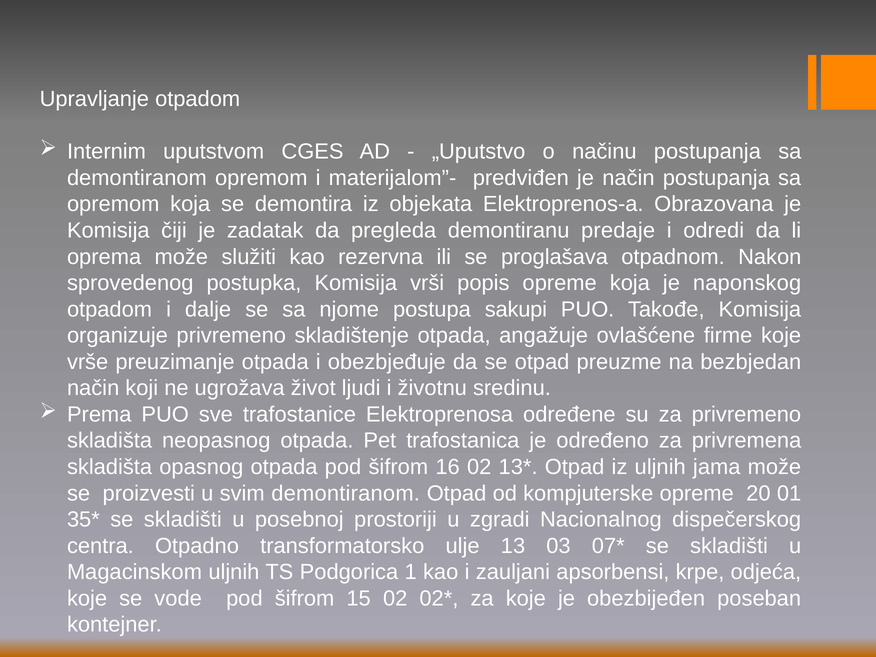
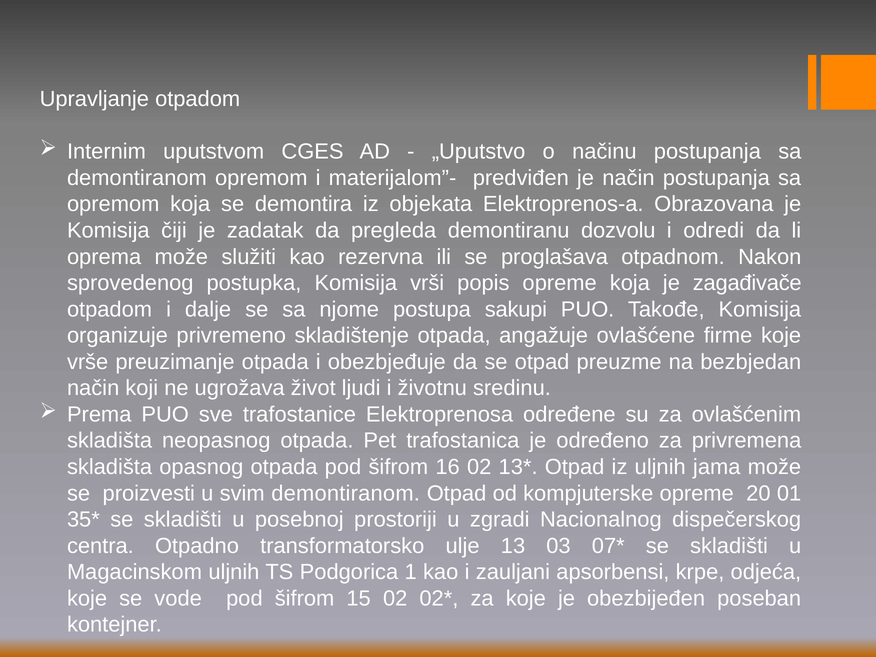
predaje: predaje -> dozvolu
naponskog: naponskog -> zagađivače
za privremeno: privremeno -> ovlašćenim
